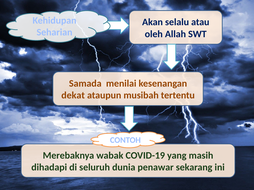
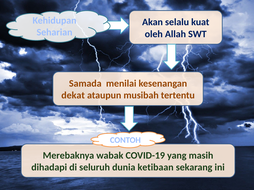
atau: atau -> kuat
penawar: penawar -> ketibaan
